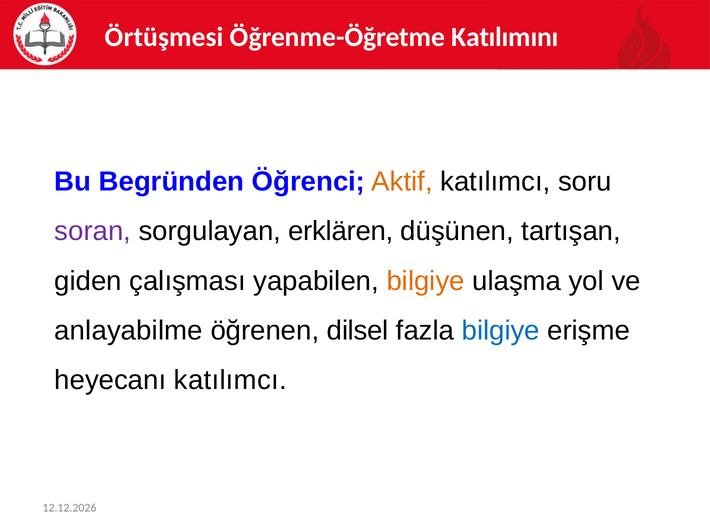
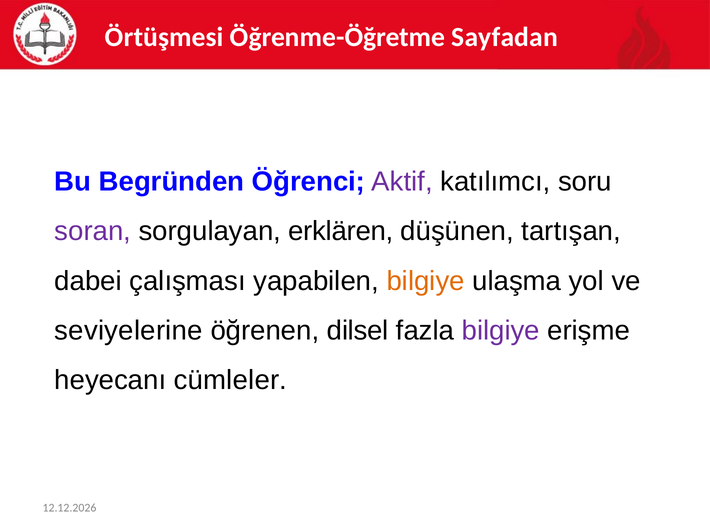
Katılımını: Katılımını -> Sayfadan
Aktif colour: orange -> purple
giden: giden -> dabei
anlayabilme: anlayabilme -> seviyelerine
bilgiye at (501, 331) colour: blue -> purple
heyecanı katılımcı: katılımcı -> cümleler
